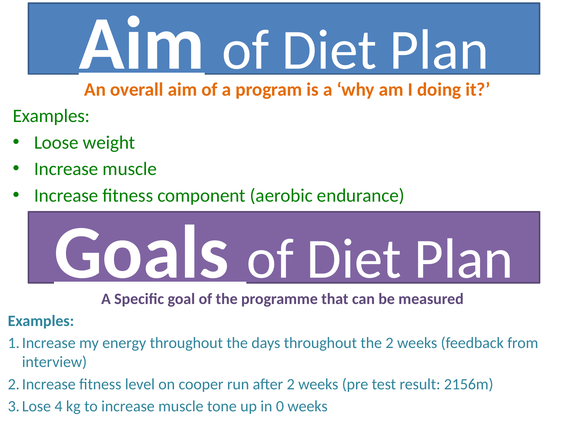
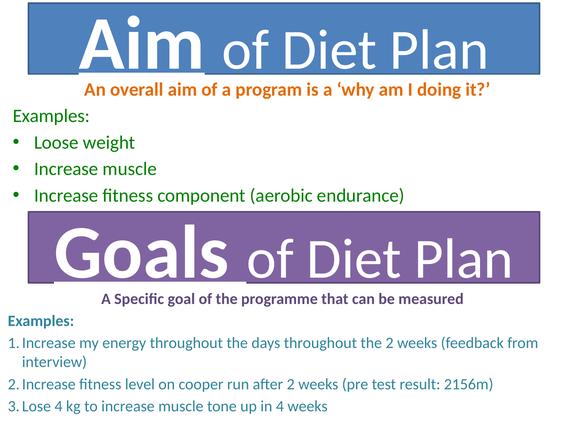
in 0: 0 -> 4
